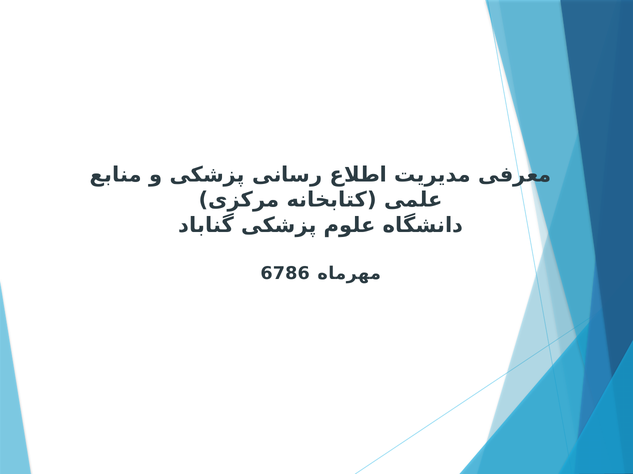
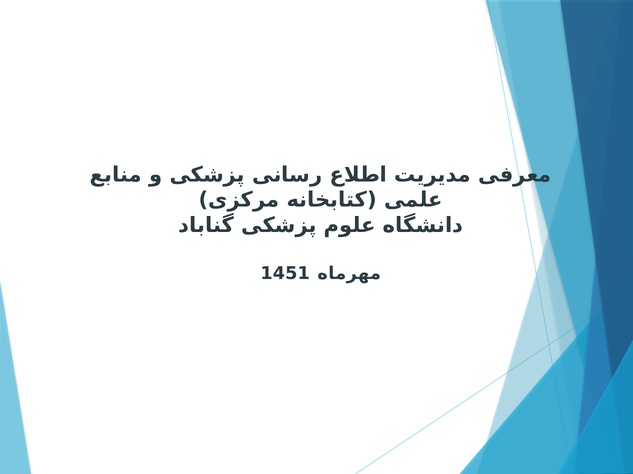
6786: 6786 -> 1451
